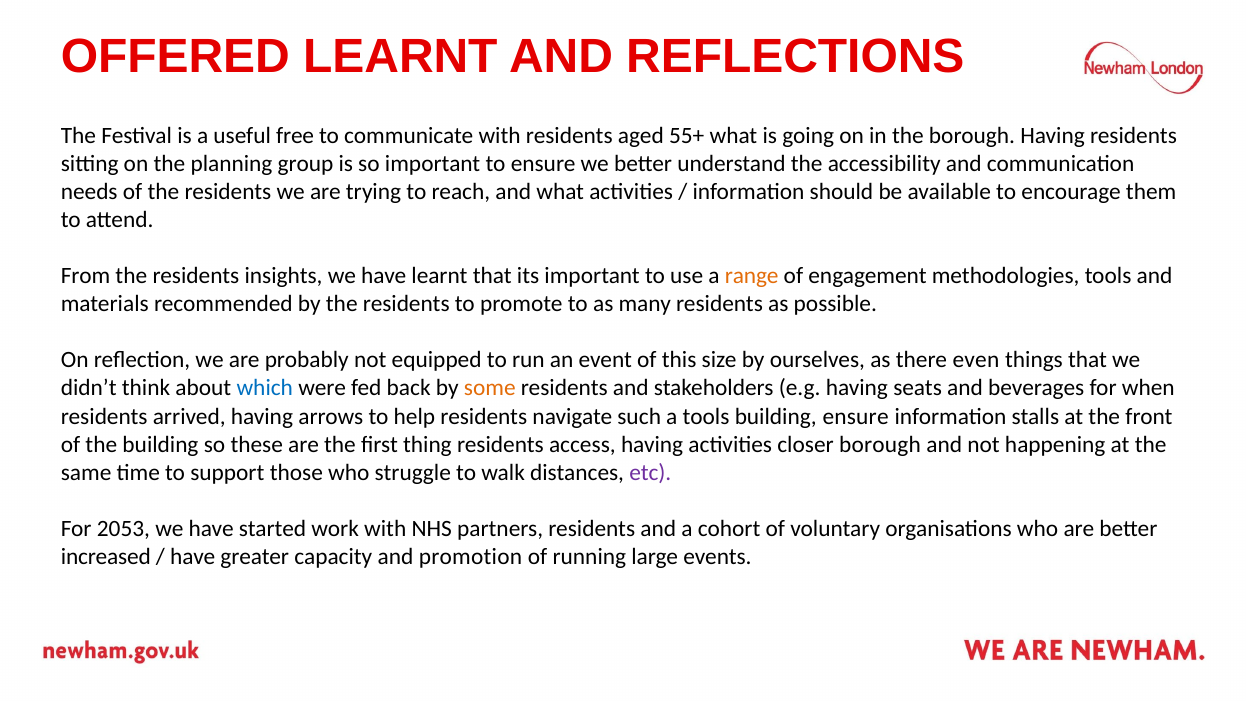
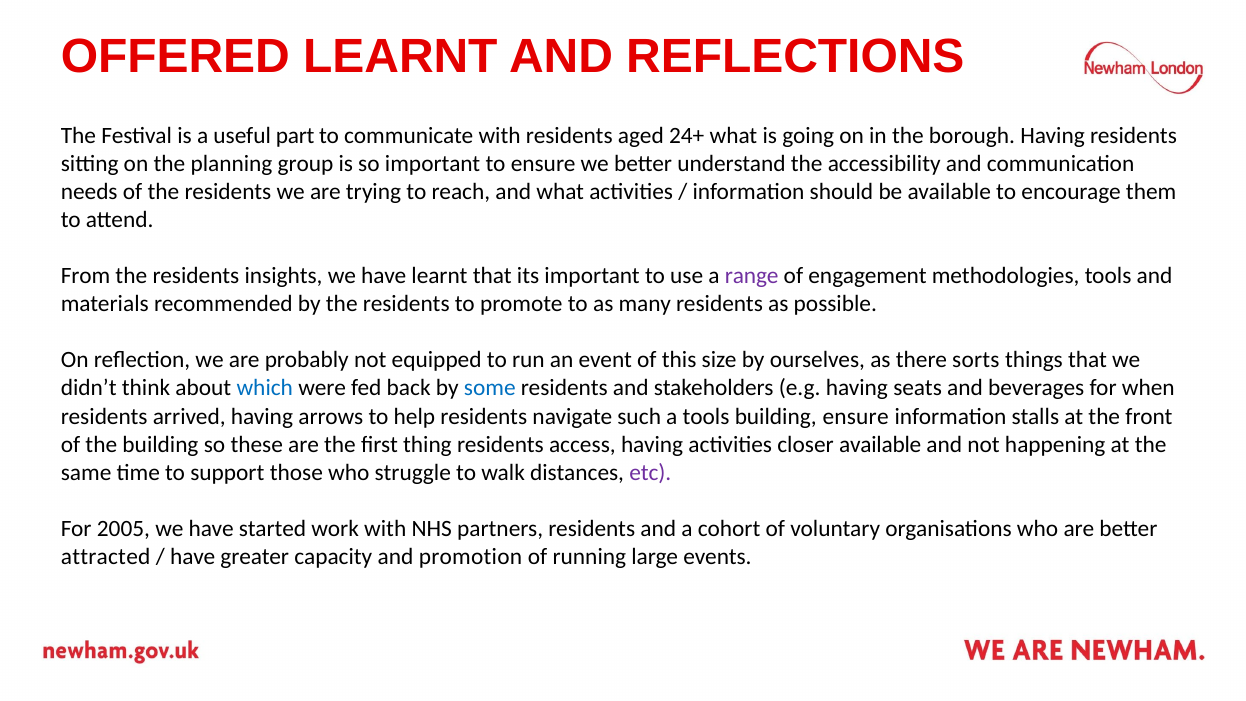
free: free -> part
55+: 55+ -> 24+
range colour: orange -> purple
even: even -> sorts
some colour: orange -> blue
closer borough: borough -> available
2053: 2053 -> 2005
increased: increased -> attracted
